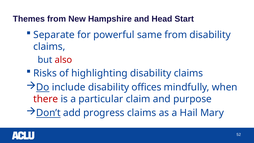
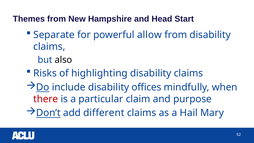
same: same -> allow
also colour: red -> black
progress: progress -> different
